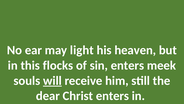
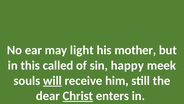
heaven: heaven -> mother
flocks: flocks -> called
sin enters: enters -> happy
Christ underline: none -> present
